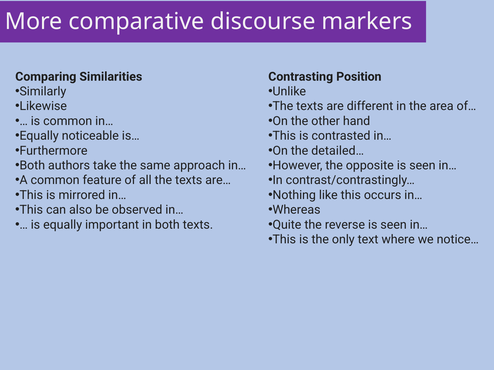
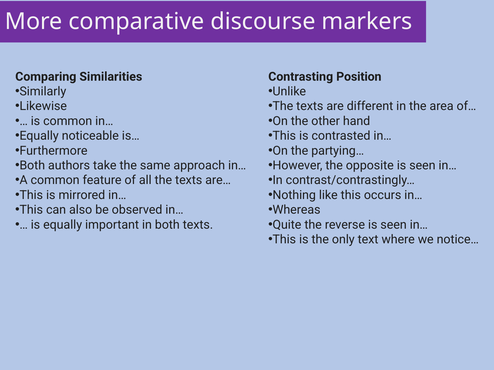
detailed…: detailed… -> partying…
